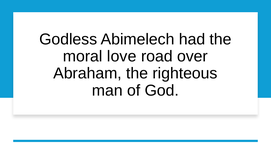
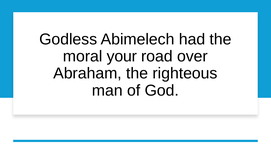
love: love -> your
